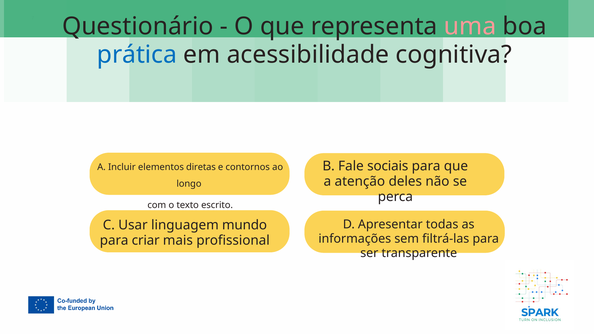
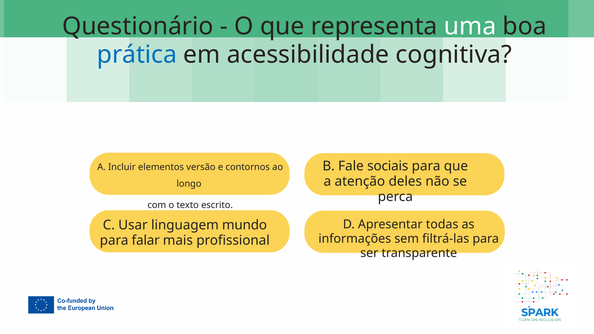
uma colour: pink -> white
diretas: diretas -> versão
criar: criar -> falar
